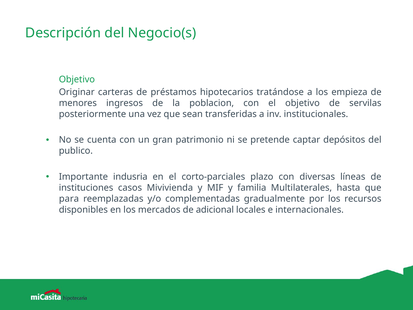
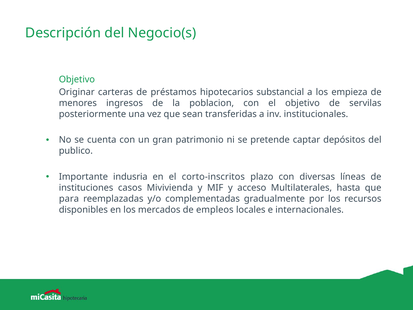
tratándose: tratándose -> substancial
corto-parciales: corto-parciales -> corto-inscritos
familia: familia -> acceso
adicional: adicional -> empleos
